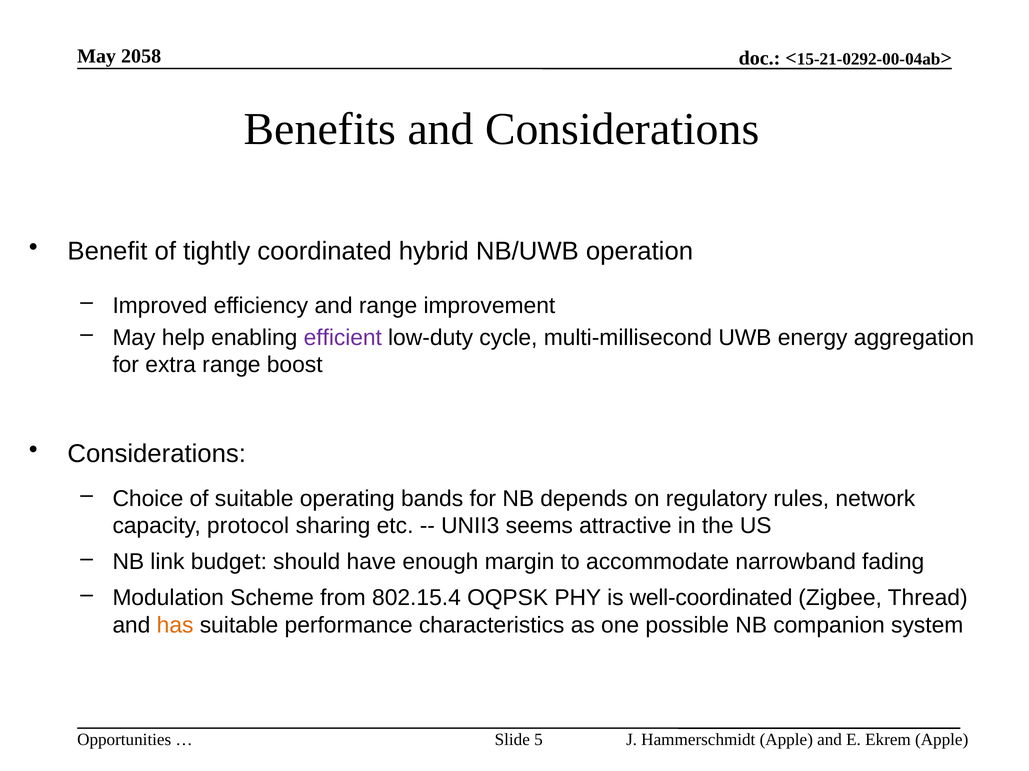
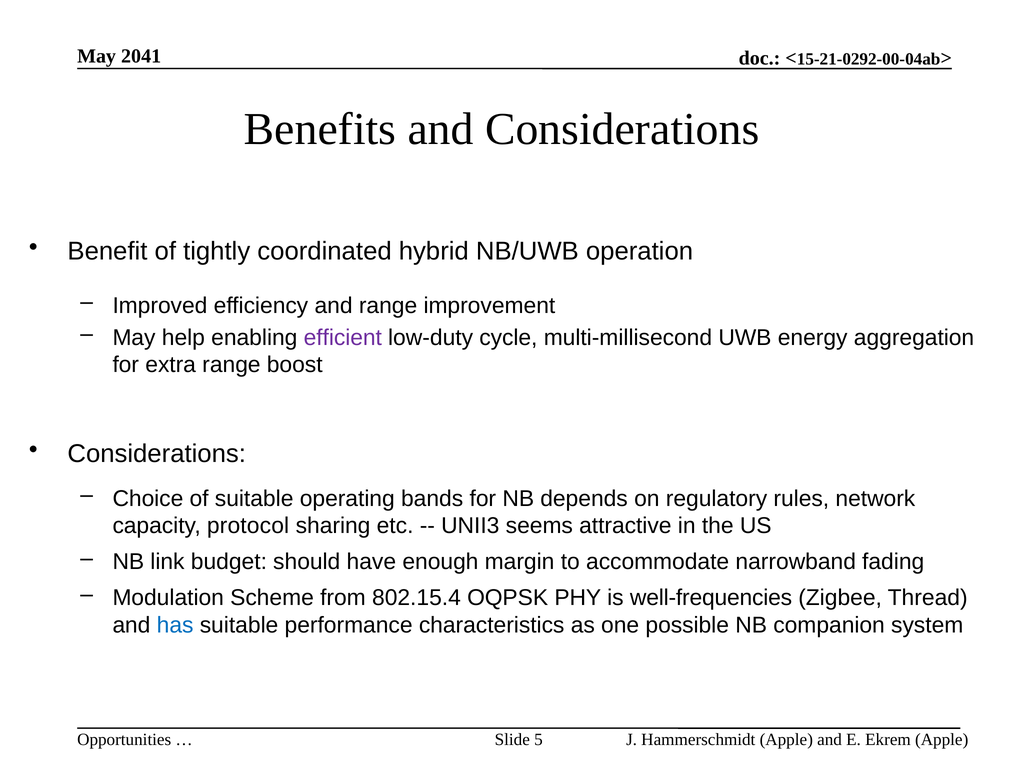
2058: 2058 -> 2041
well-coordinated: well-coordinated -> well-frequencies
has colour: orange -> blue
